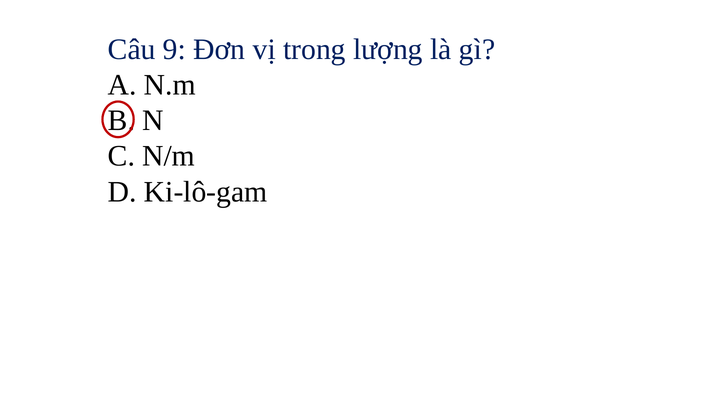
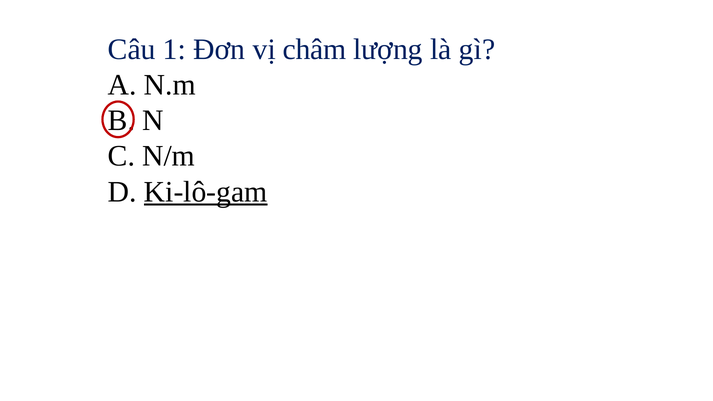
9: 9 -> 1
trong: trong -> châm
Ki-lô-gam underline: none -> present
